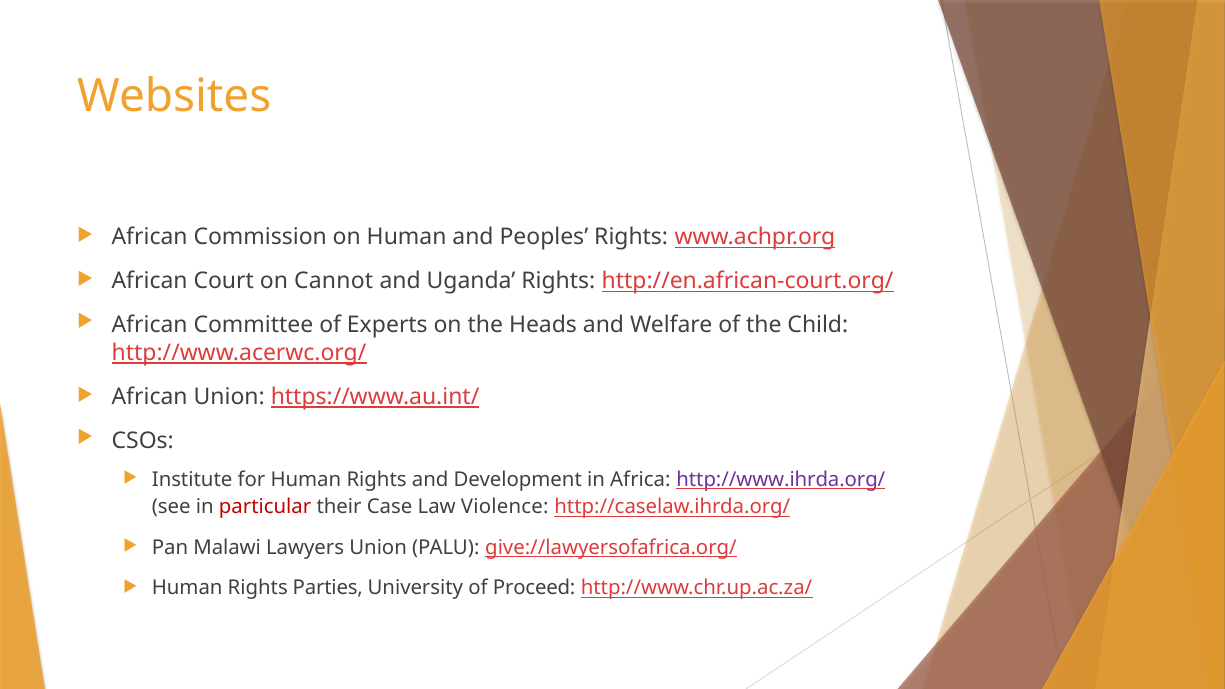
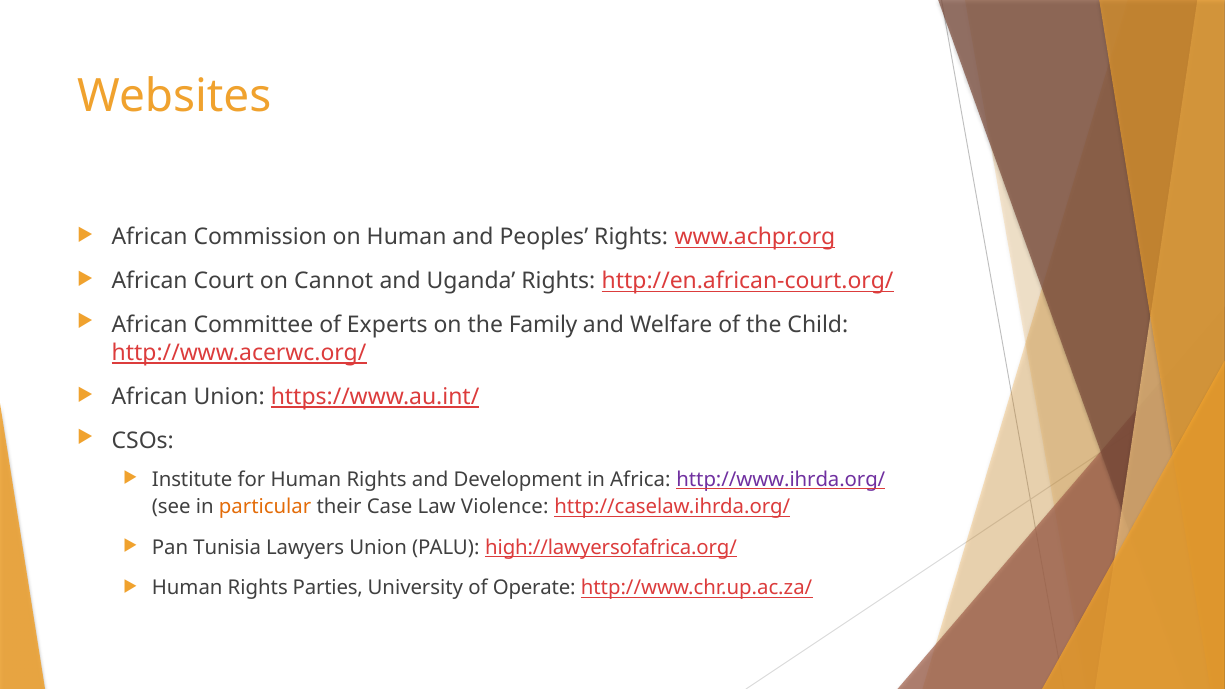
Heads: Heads -> Family
particular colour: red -> orange
Malawi: Malawi -> Tunisia
give://lawyersofafrica.org/: give://lawyersofafrica.org/ -> high://lawyersofafrica.org/
Proceed: Proceed -> Operate
